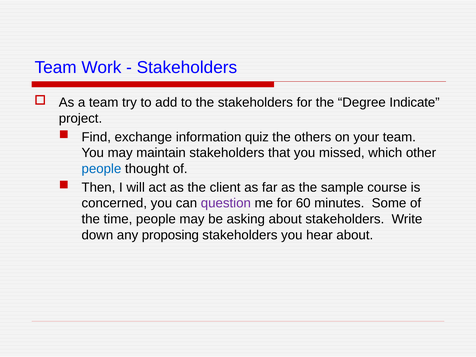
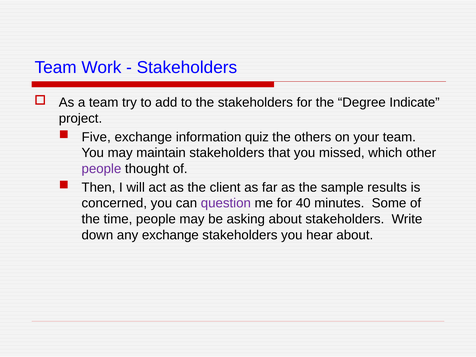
Find: Find -> Five
people at (101, 169) colour: blue -> purple
course: course -> results
60: 60 -> 40
any proposing: proposing -> exchange
